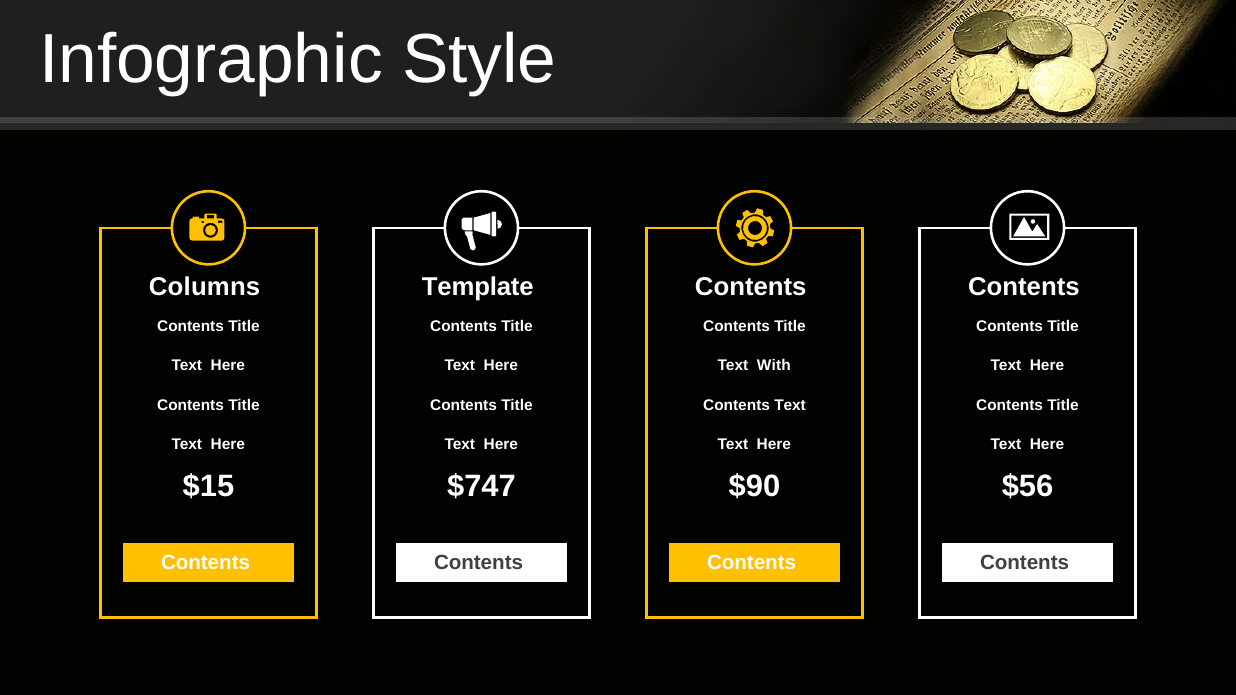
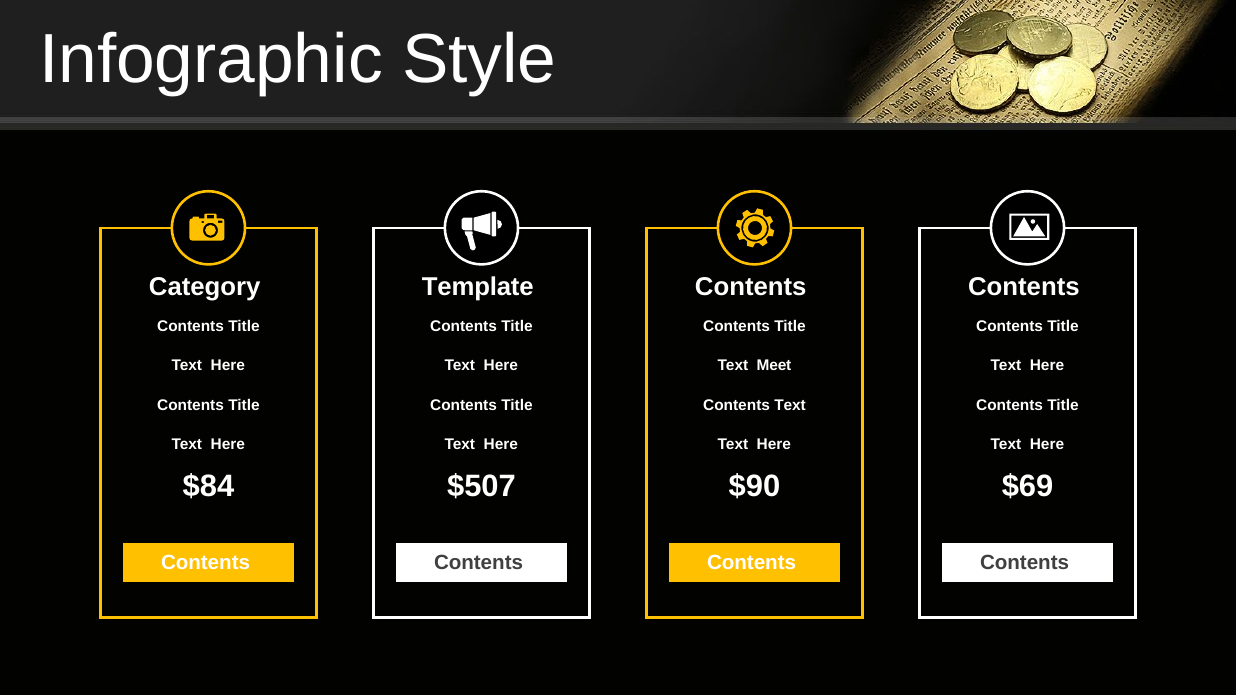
Columns: Columns -> Category
With: With -> Meet
$15: $15 -> $84
$747: $747 -> $507
$56: $56 -> $69
